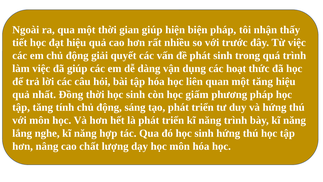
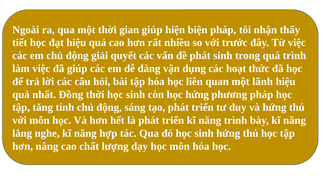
một tăng: tăng -> lãnh
học giấm: giấm -> hứng
